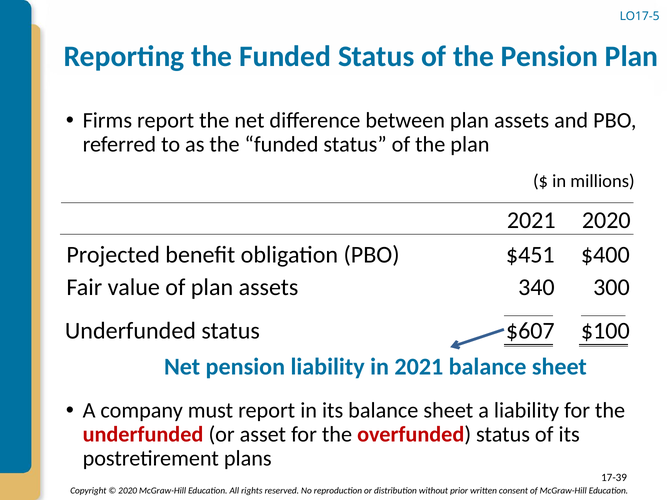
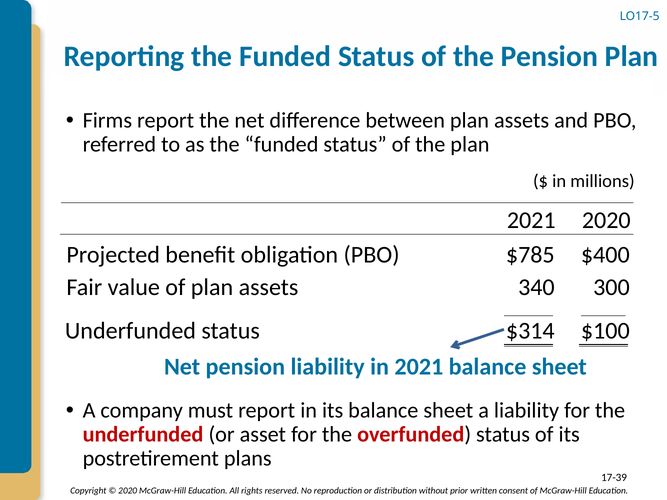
$451: $451 -> $785
$607: $607 -> $314
